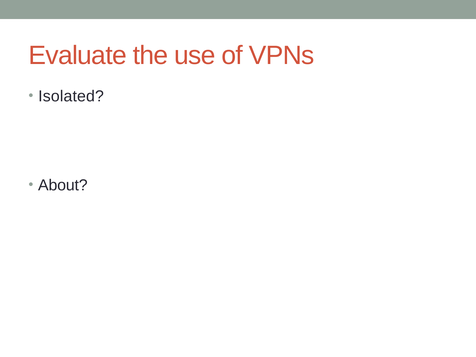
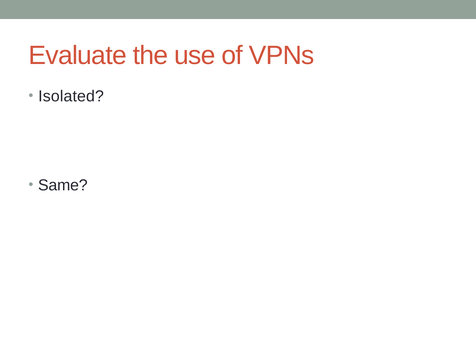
About: About -> Same
